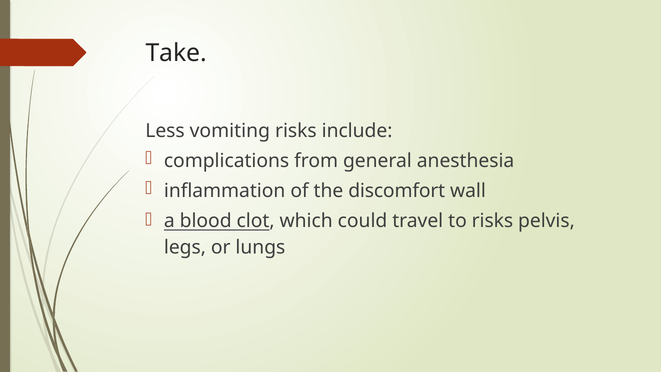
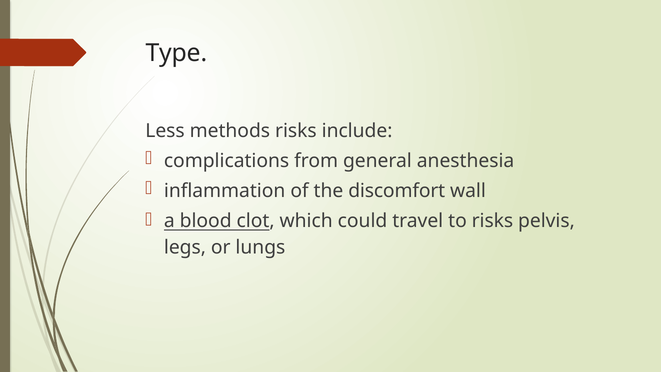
Take: Take -> Type
vomiting: vomiting -> methods
